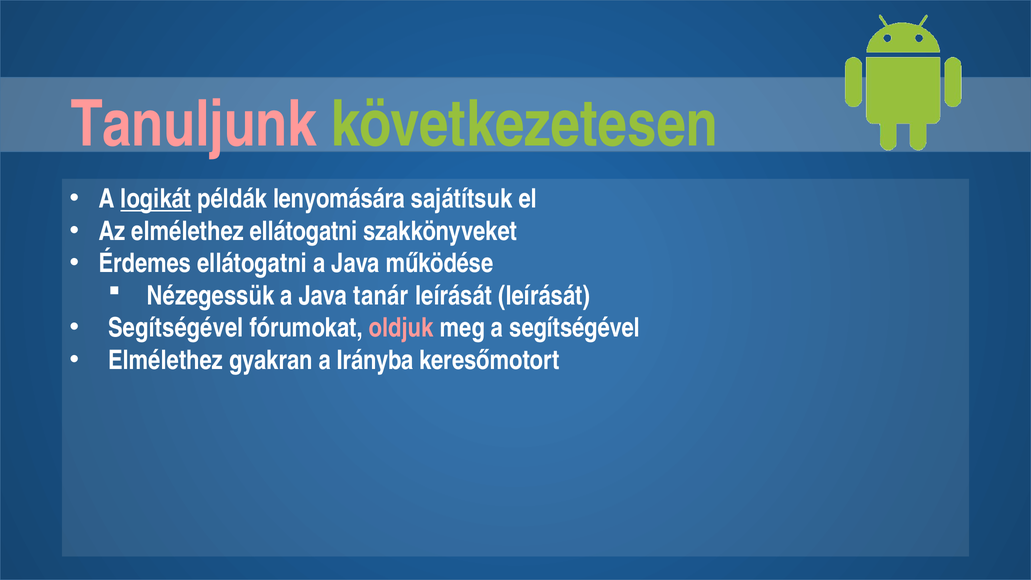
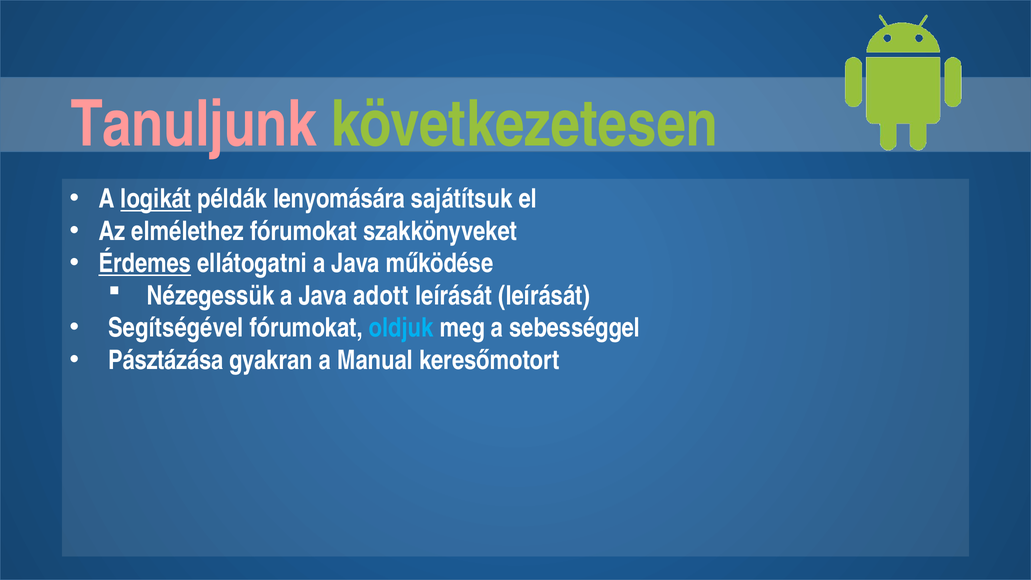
elmélethez ellátogatni: ellátogatni -> fórumokat
Érdemes underline: none -> present
tanár: tanár -> adott
oldjuk colour: pink -> light blue
a segítségével: segítségével -> sebességgel
Elmélethez at (166, 360): Elmélethez -> Pásztázása
Irányba: Irányba -> Manual
